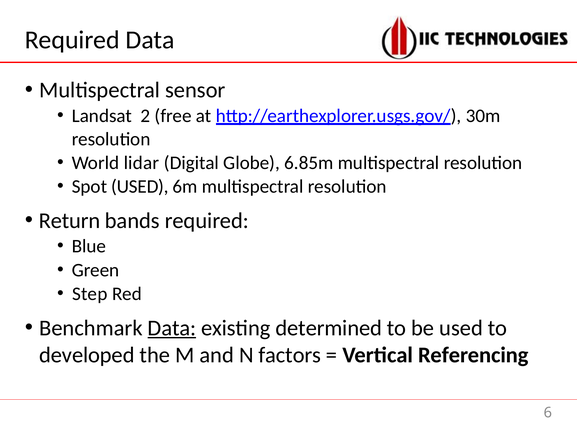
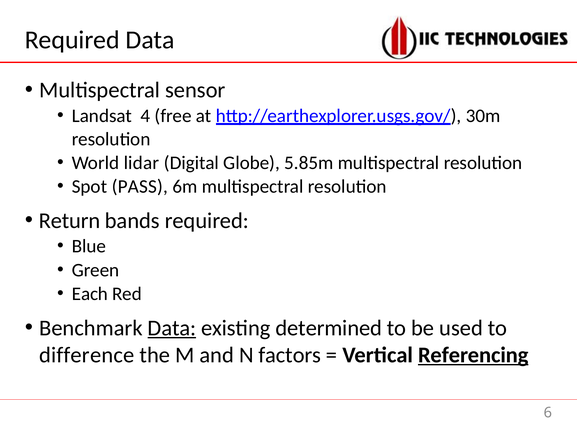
2: 2 -> 4
6.85m: 6.85m -> 5.85m
Spot USED: USED -> PASS
Step: Step -> Each
developed: developed -> difference
Referencing underline: none -> present
